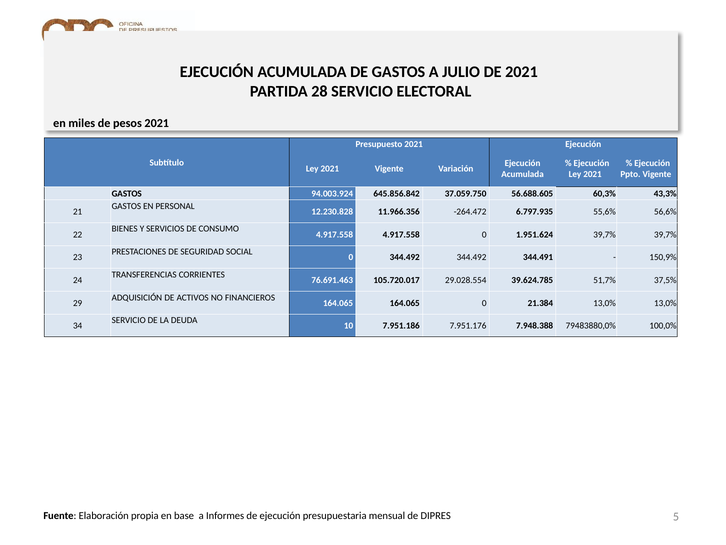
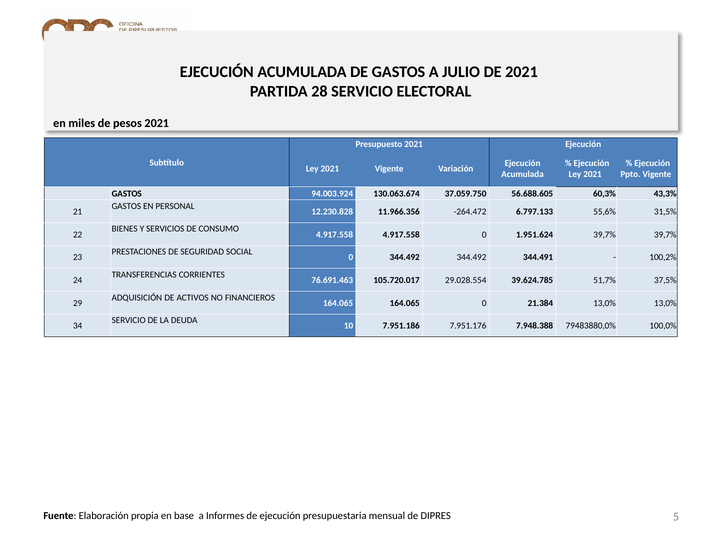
645.856.842: 645.856.842 -> 130.063.674
6.797.935: 6.797.935 -> 6.797.133
56,6%: 56,6% -> 31,5%
150,9%: 150,9% -> 100,2%
